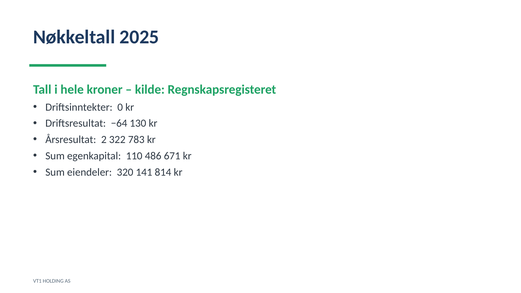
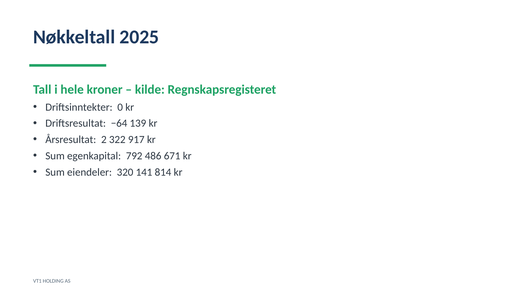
130: 130 -> 139
783: 783 -> 917
110: 110 -> 792
